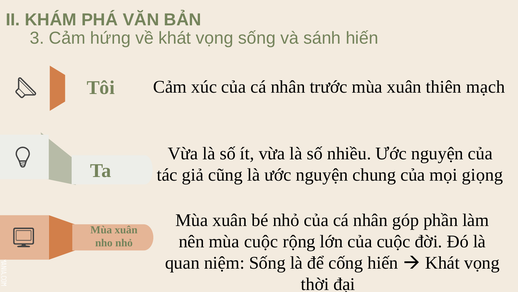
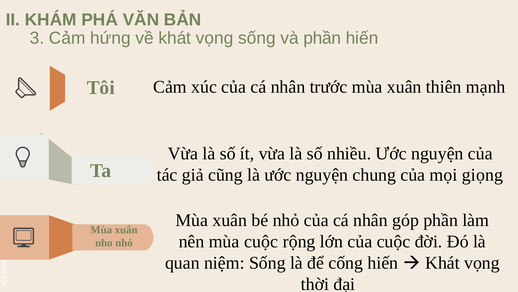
và sánh: sánh -> phần
mạch: mạch -> mạnh
